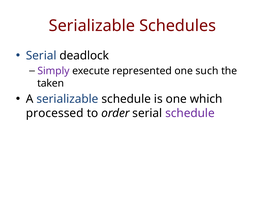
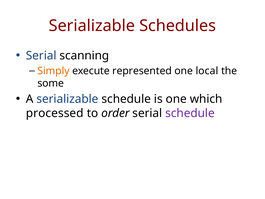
deadlock: deadlock -> scanning
Simply colour: purple -> orange
such: such -> local
taken: taken -> some
